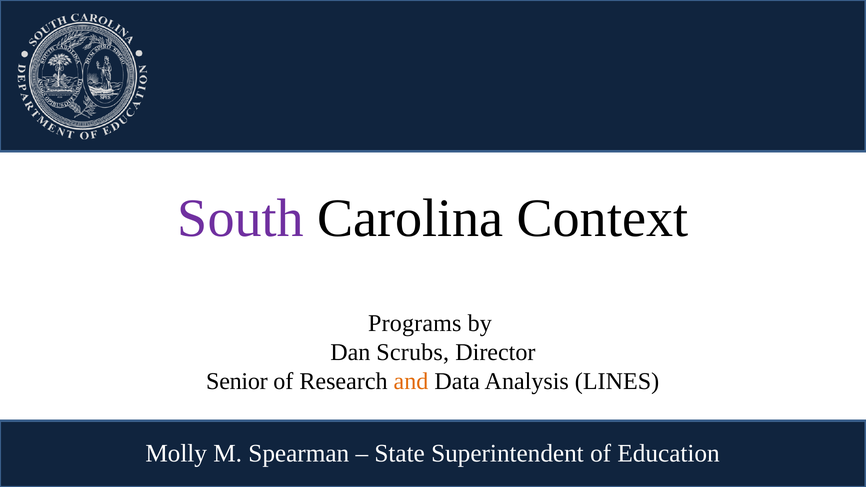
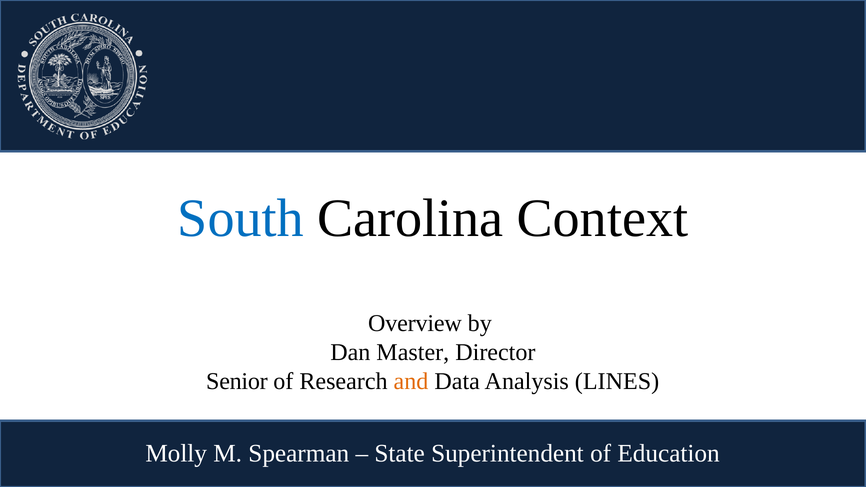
South colour: purple -> blue
Programs: Programs -> Overview
Scrubs: Scrubs -> Master
